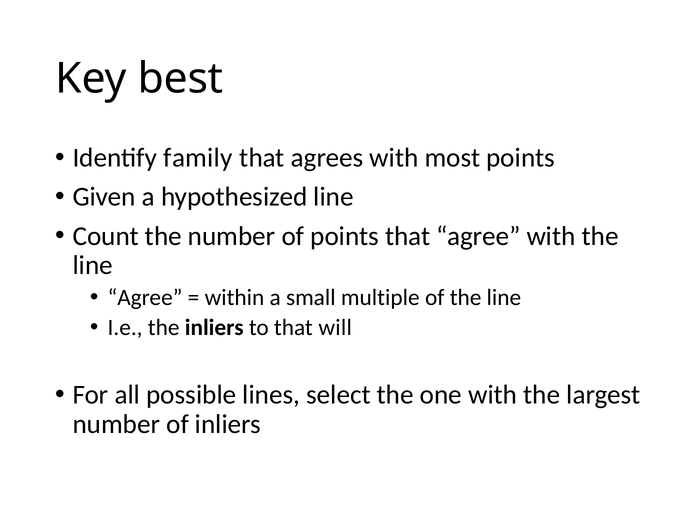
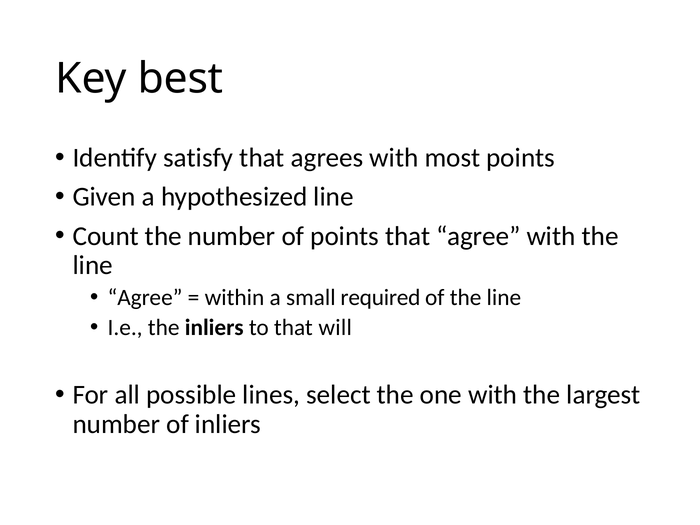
family: family -> satisfy
multiple: multiple -> required
